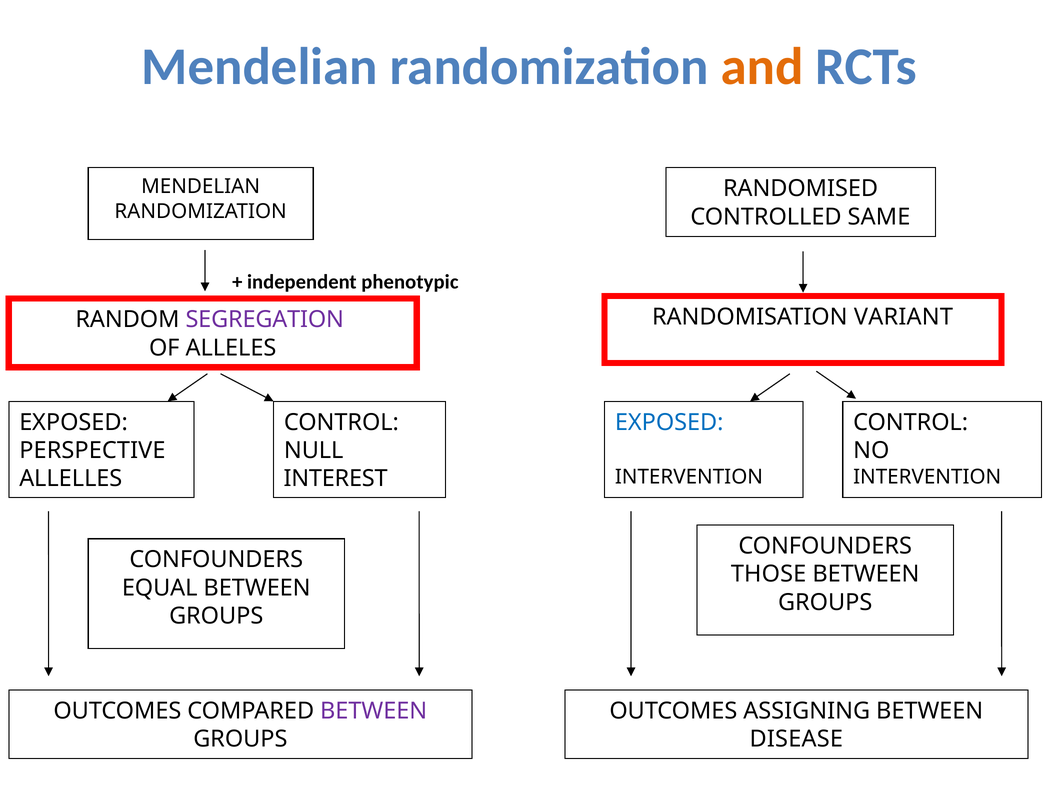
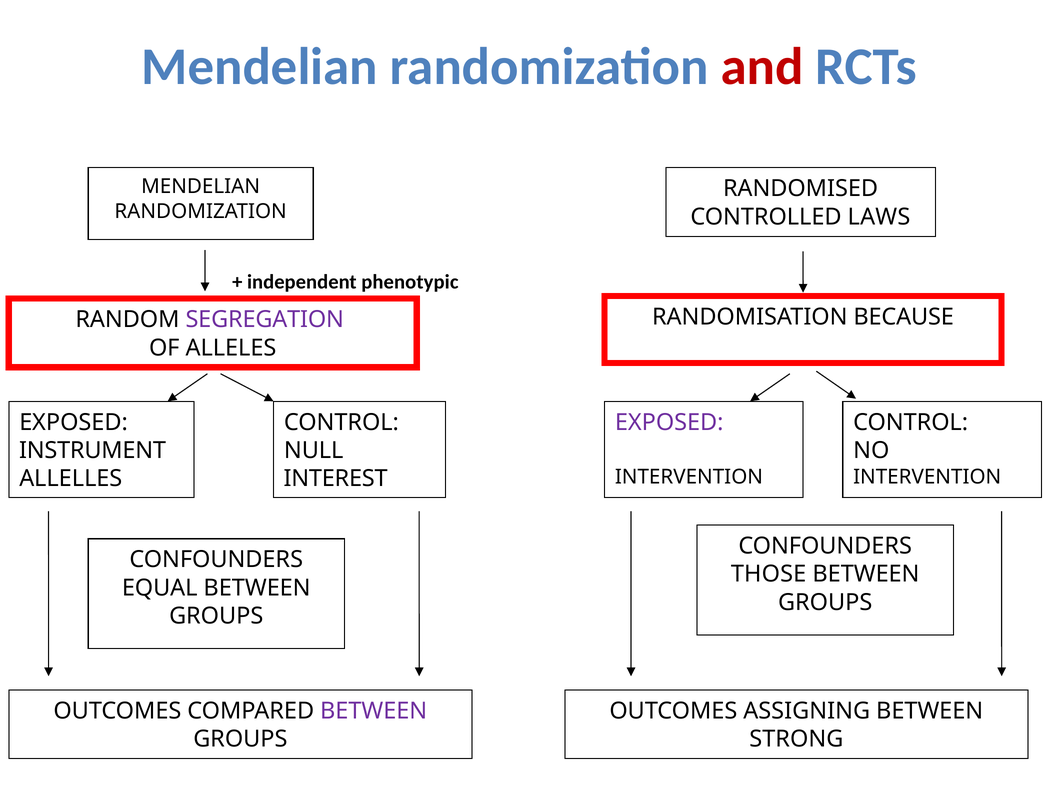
and colour: orange -> red
SAME: SAME -> LAWS
VARIANT: VARIANT -> BECAUSE
EXPOSED at (669, 422) colour: blue -> purple
PERSPECTIVE: PERSPECTIVE -> INSTRUMENT
DISEASE: DISEASE -> STRONG
